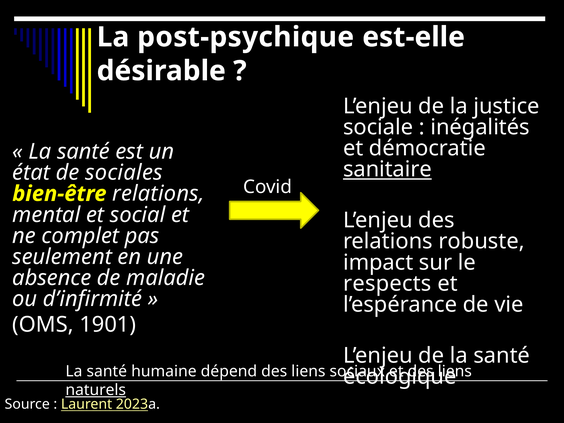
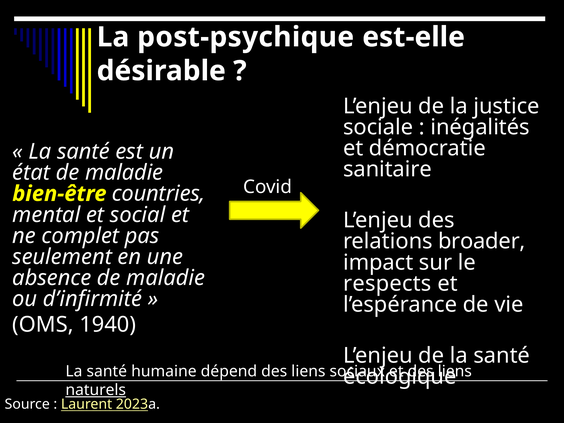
sanitaire underline: present -> none
état de sociales: sociales -> maladie
bien-être relations: relations -> countries
robuste: robuste -> broader
1901: 1901 -> 1940
